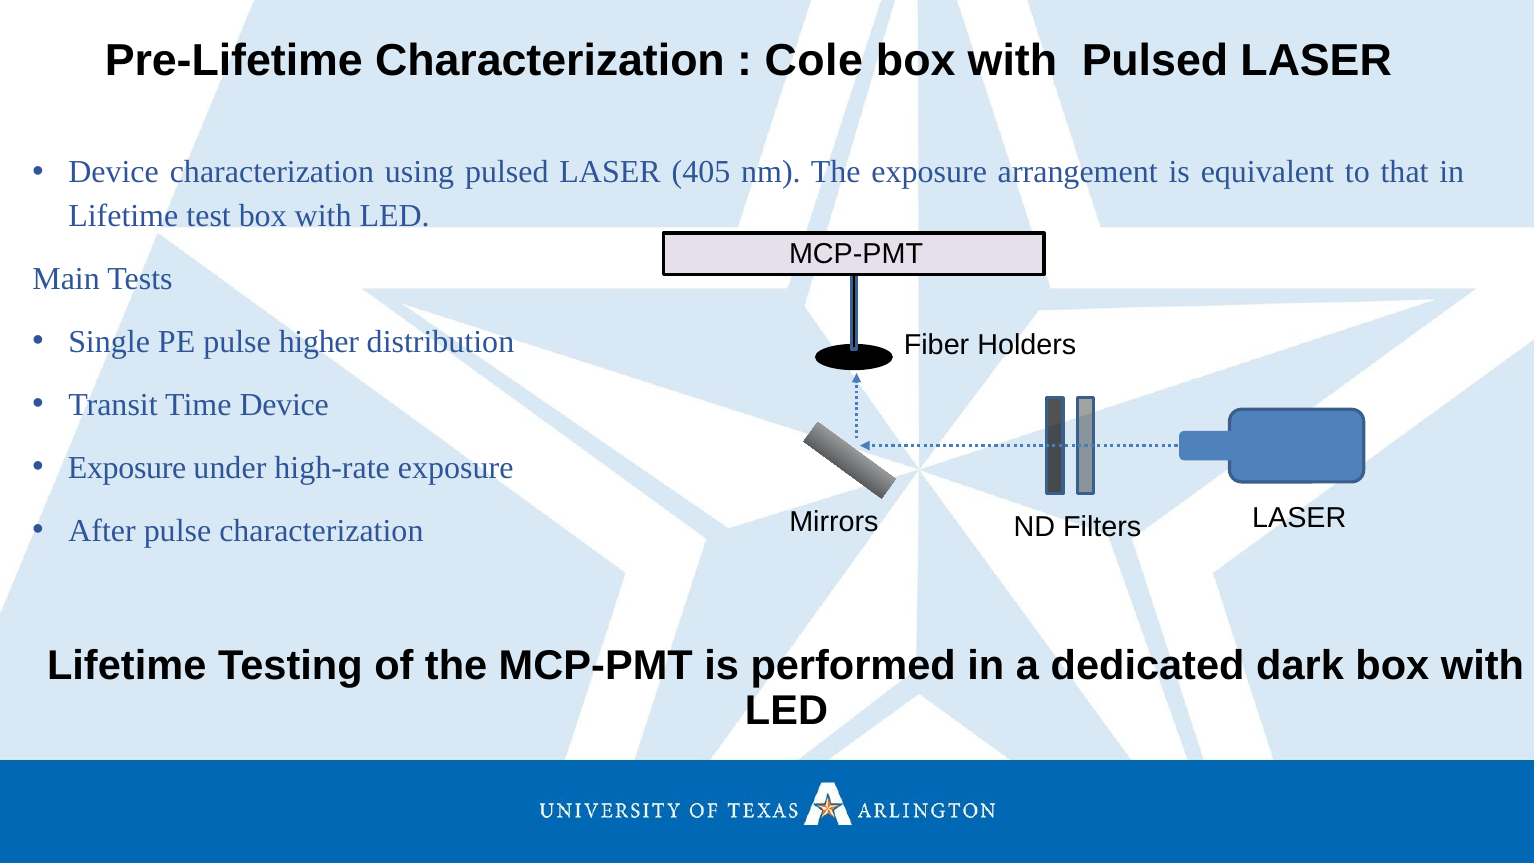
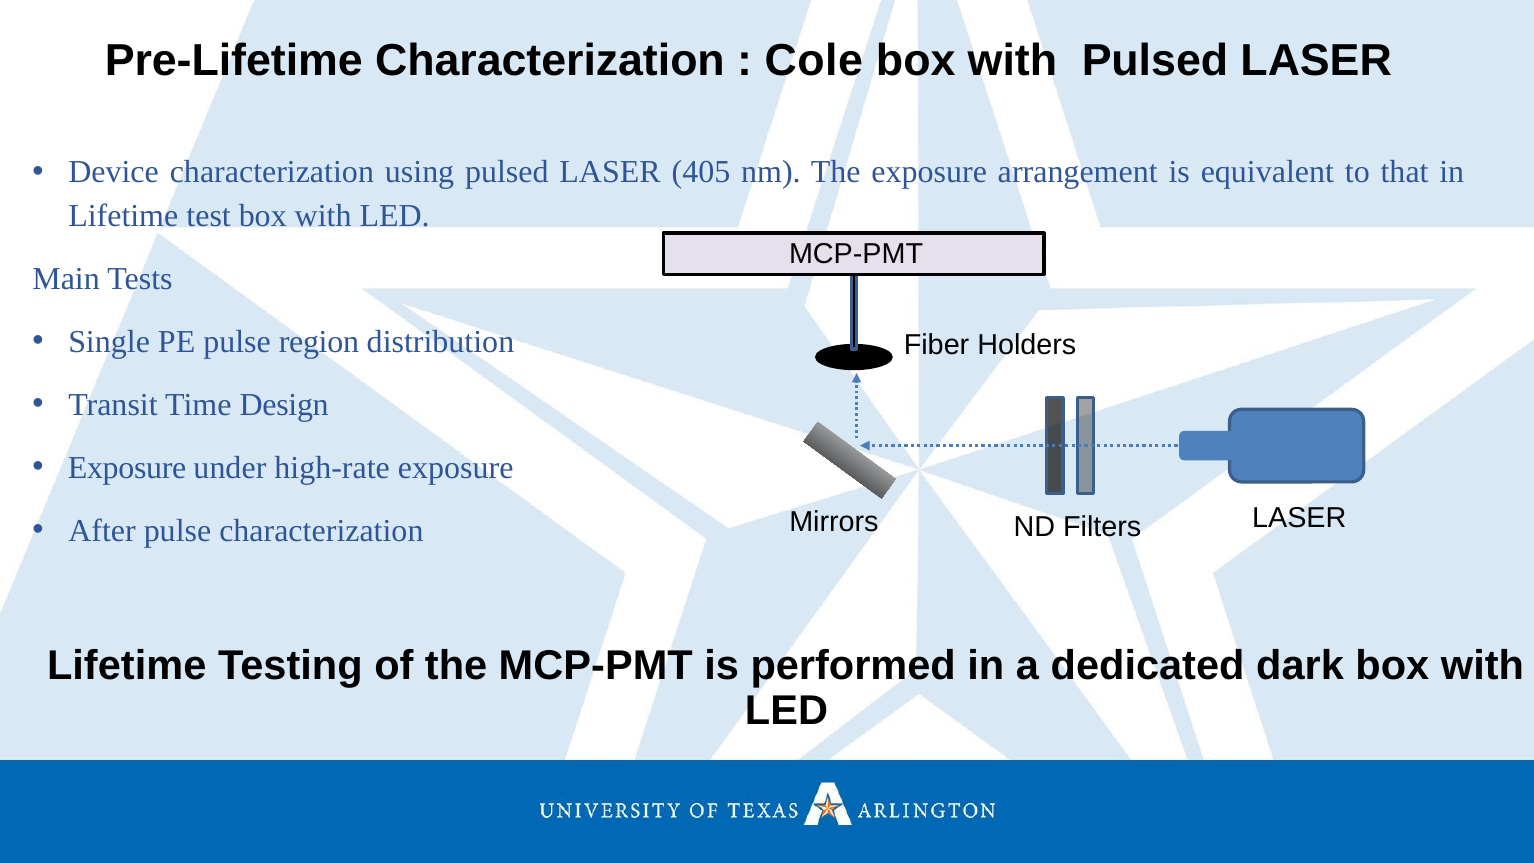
higher: higher -> region
Time Device: Device -> Design
